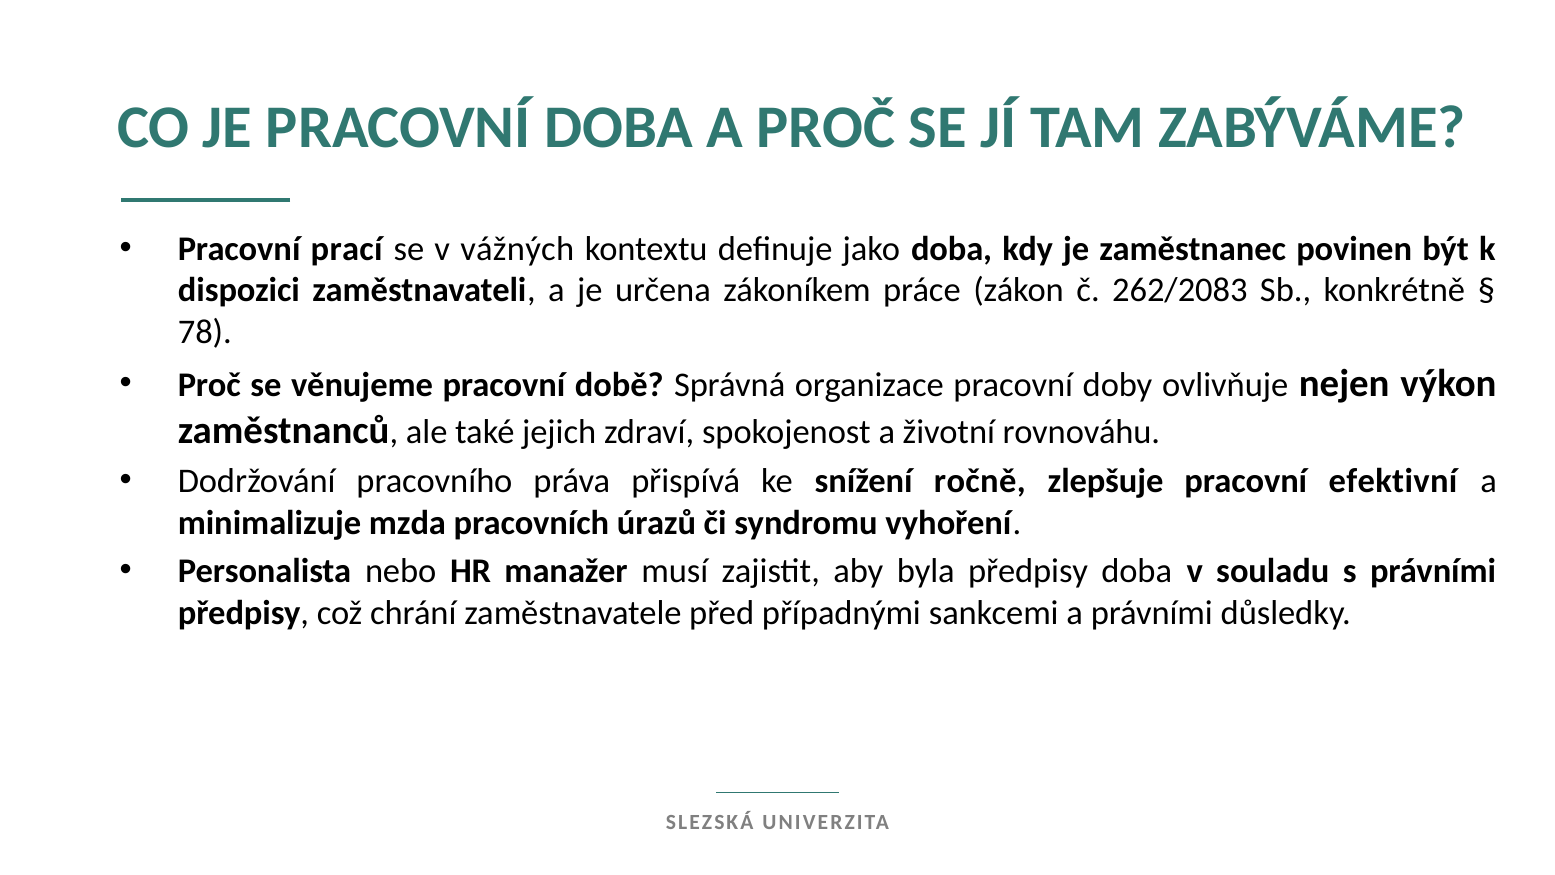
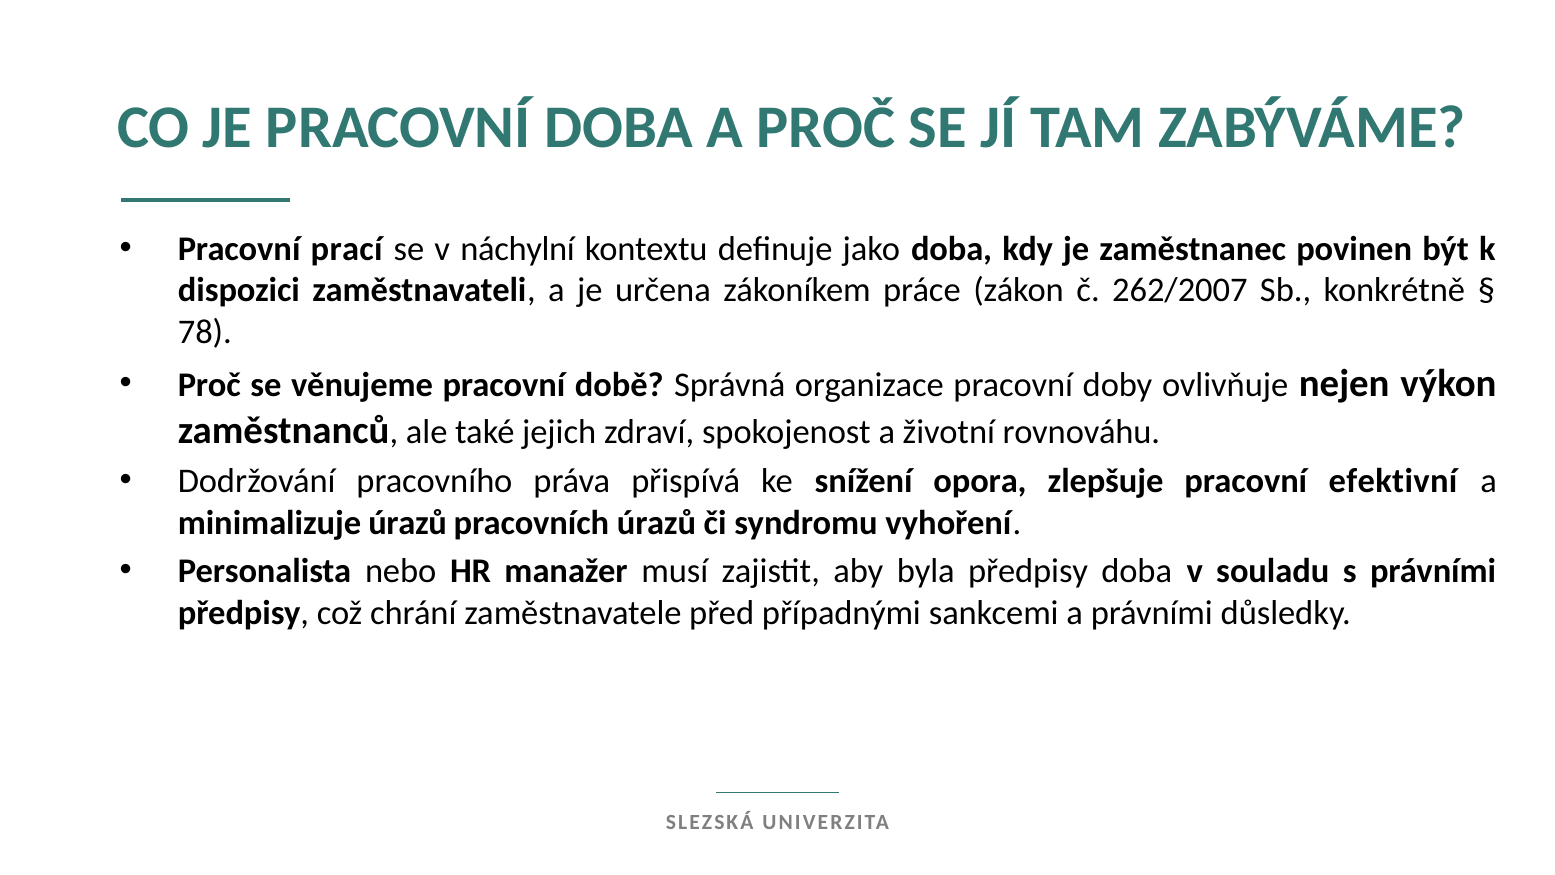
vážných: vážných -> náchylní
262/2083: 262/2083 -> 262/2007
ročně: ročně -> opora
minimalizuje mzda: mzda -> úrazů
